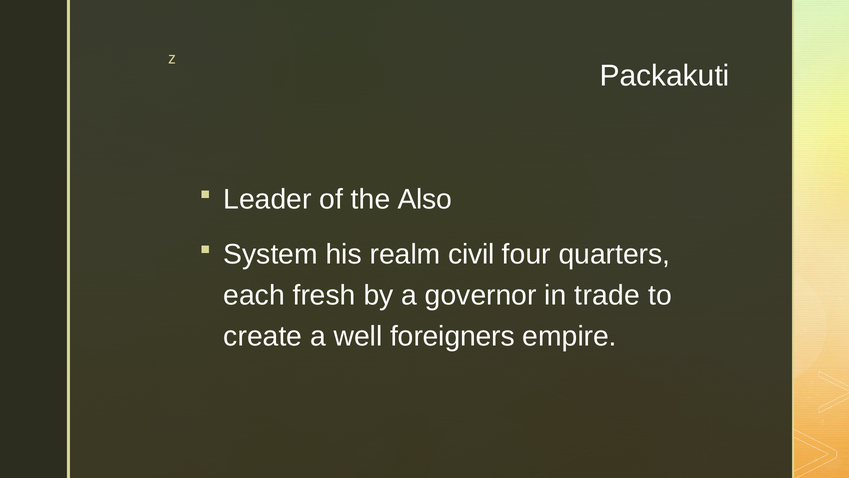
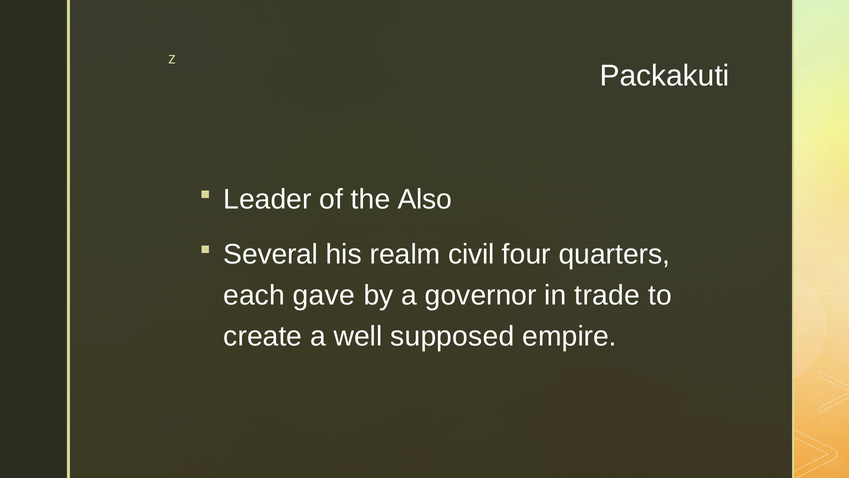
System: System -> Several
fresh: fresh -> gave
foreigners: foreigners -> supposed
